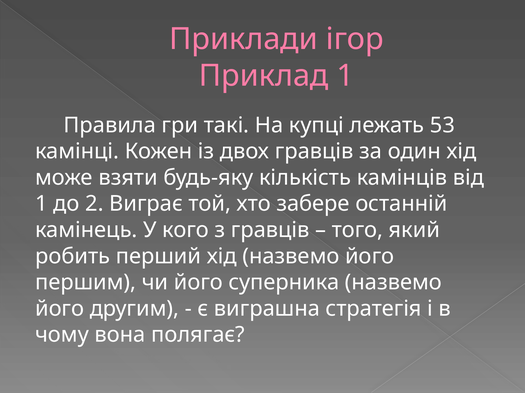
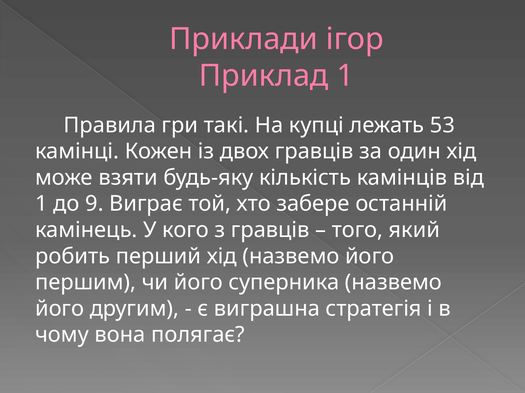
2: 2 -> 9
